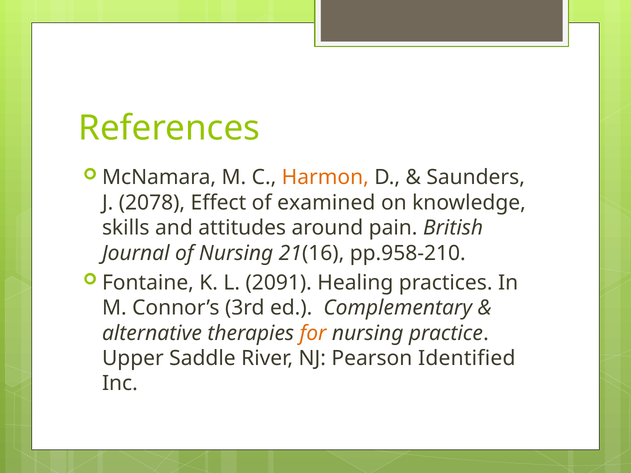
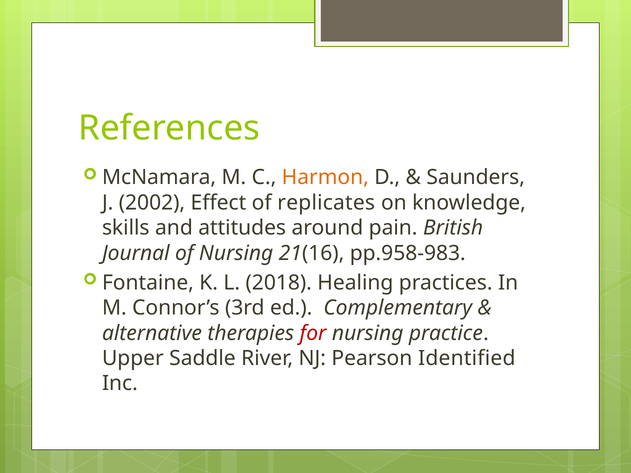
2078: 2078 -> 2002
examined: examined -> replicates
pp.958-210: pp.958-210 -> pp.958-983
2091: 2091 -> 2018
for colour: orange -> red
